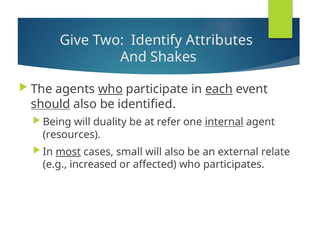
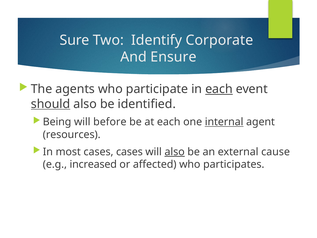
Give: Give -> Sure
Attributes: Attributes -> Corporate
Shakes: Shakes -> Ensure
who at (110, 89) underline: present -> none
duality: duality -> before
at refer: refer -> each
most underline: present -> none
cases small: small -> cases
also at (175, 152) underline: none -> present
relate: relate -> cause
